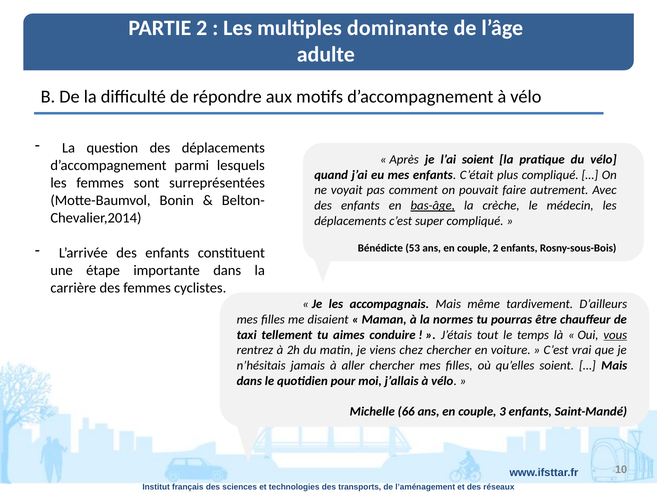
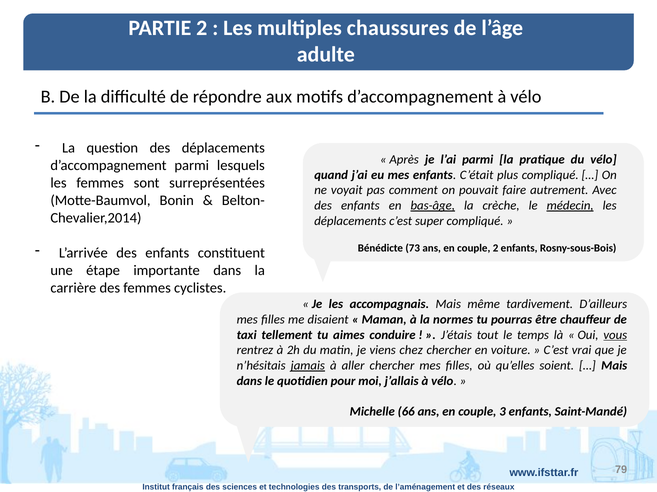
dominante: dominante -> chaussures
l’ai soient: soient -> parmi
médecin underline: none -> present
53: 53 -> 73
jamais underline: none -> present
10: 10 -> 79
